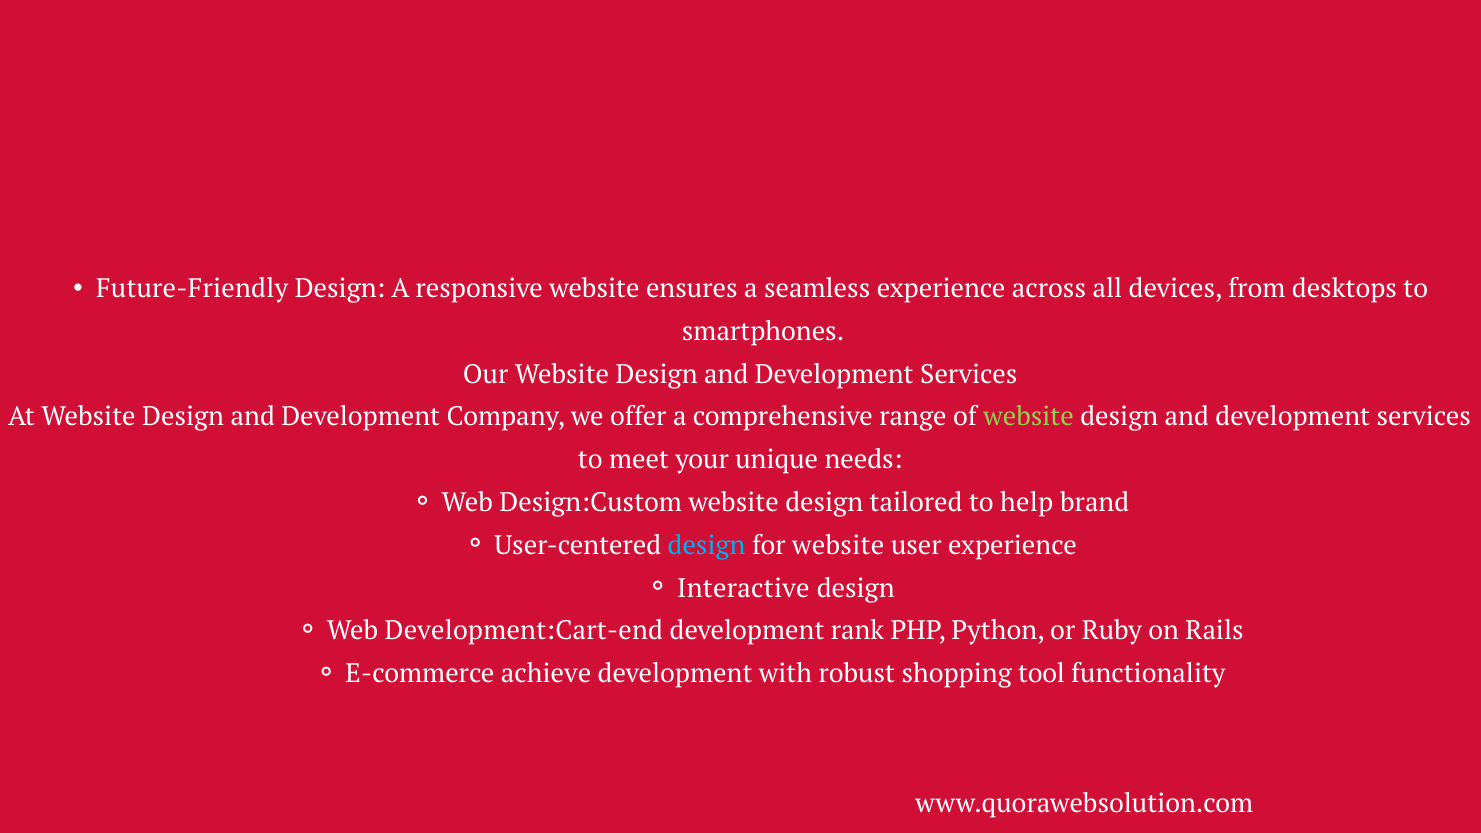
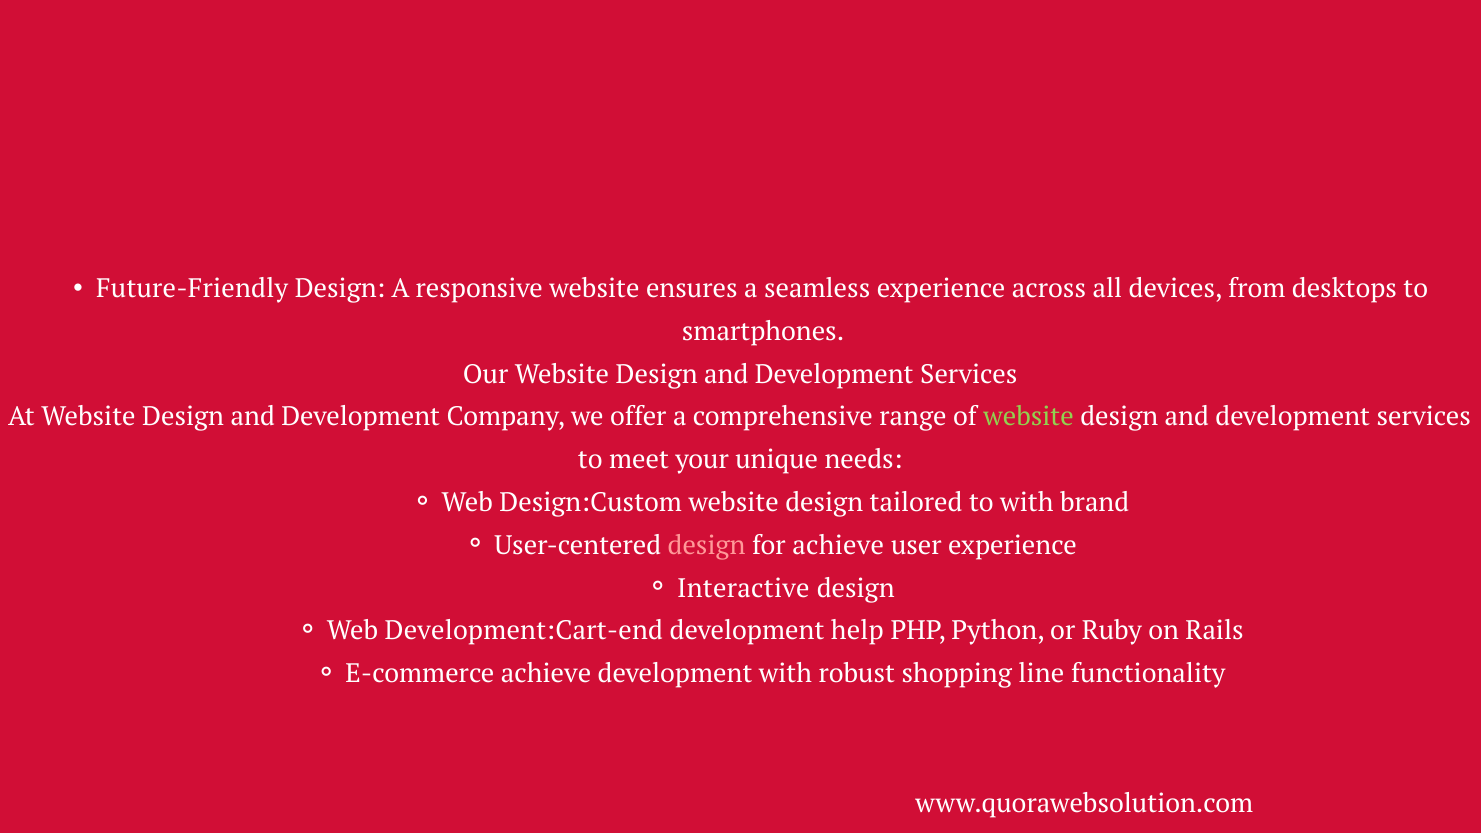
to help: help -> with
design at (707, 546) colour: light blue -> pink
for website: website -> achieve
rank: rank -> help
tool: tool -> line
